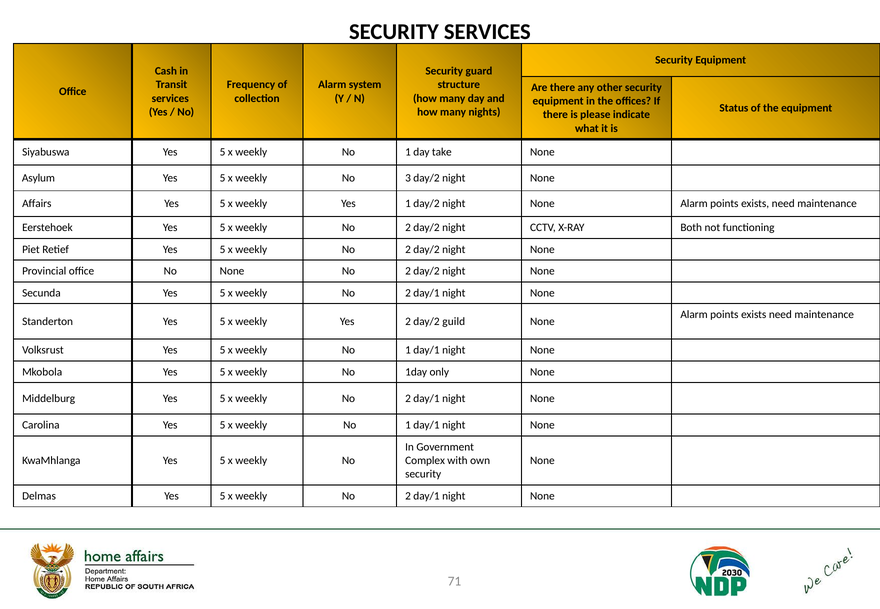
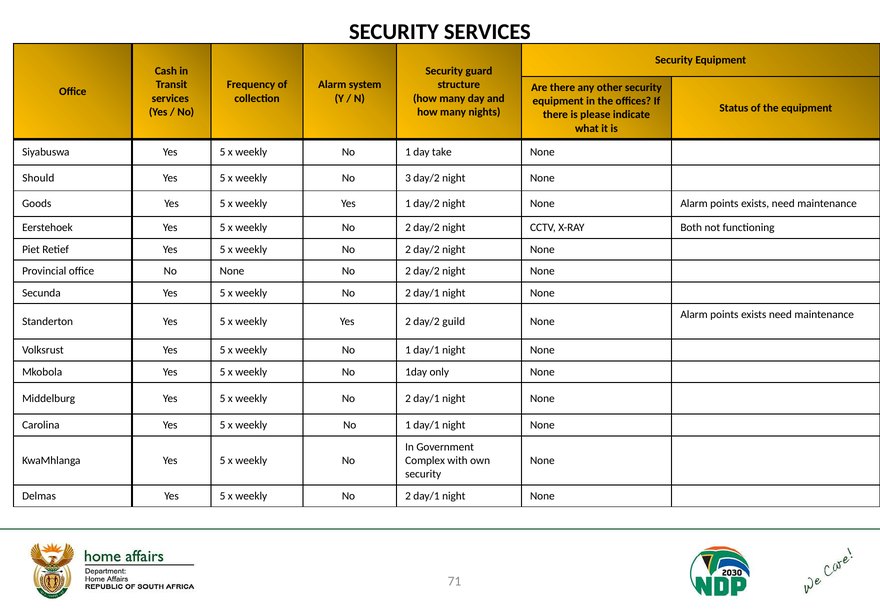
Asylum: Asylum -> Should
Affairs: Affairs -> Goods
